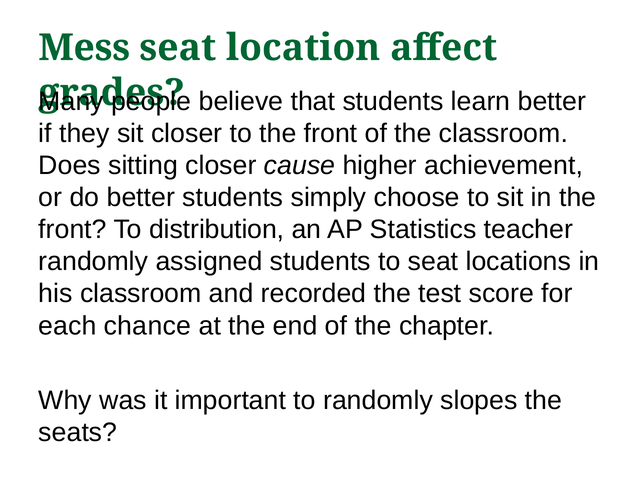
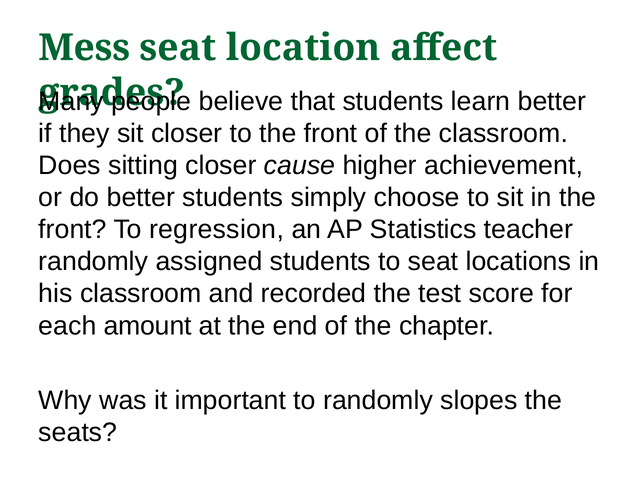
distribution: distribution -> regression
chance: chance -> amount
